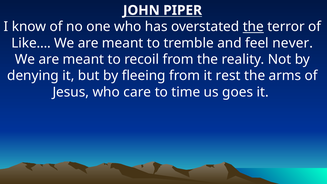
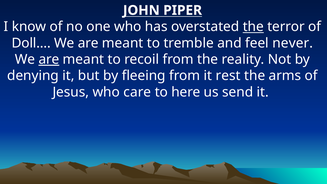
Like…: Like… -> Doll…
are at (49, 59) underline: none -> present
time: time -> here
goes: goes -> send
